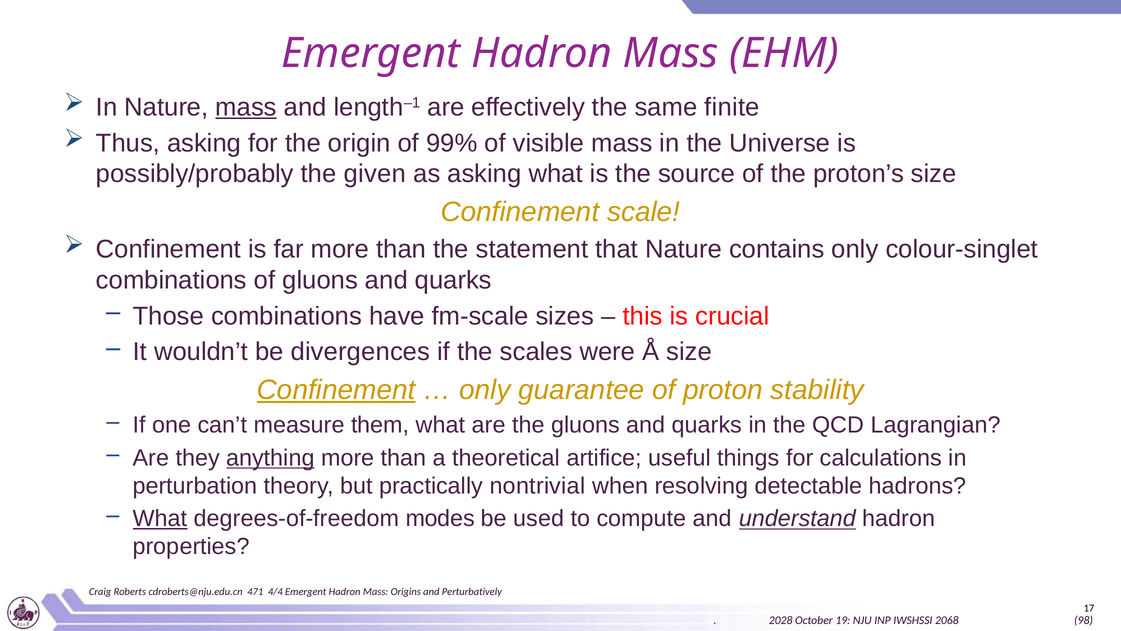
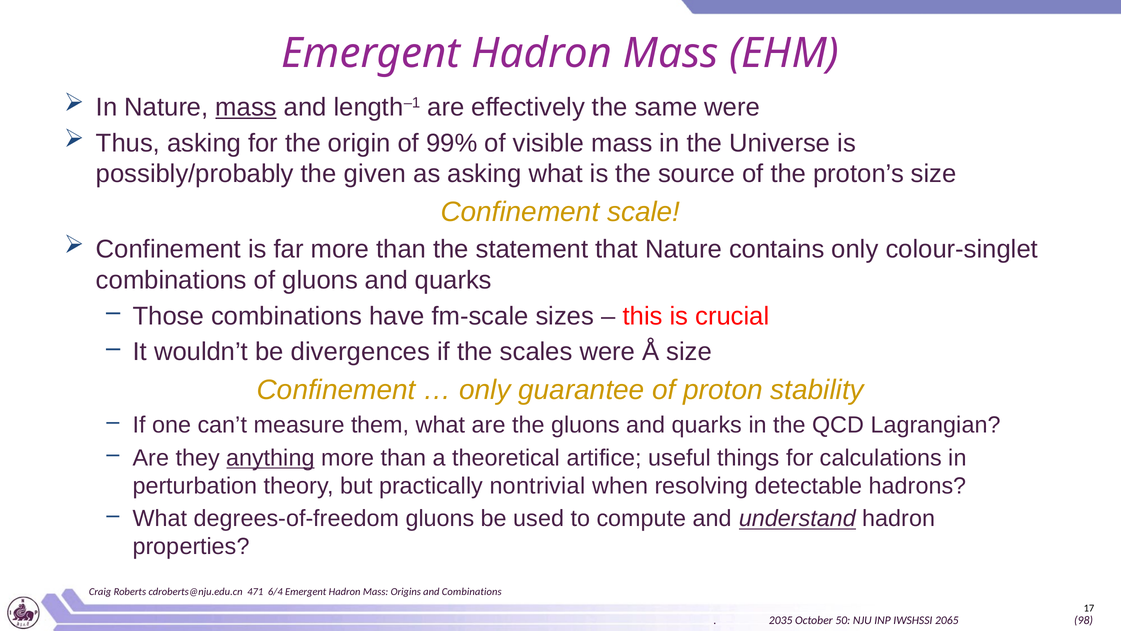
same finite: finite -> were
Confinement at (336, 390) underline: present -> none
What at (160, 518) underline: present -> none
degrees-of-freedom modes: modes -> gluons
4/4: 4/4 -> 6/4
and Perturbatively: Perturbatively -> Combinations
2028: 2028 -> 2035
19: 19 -> 50
2068: 2068 -> 2065
